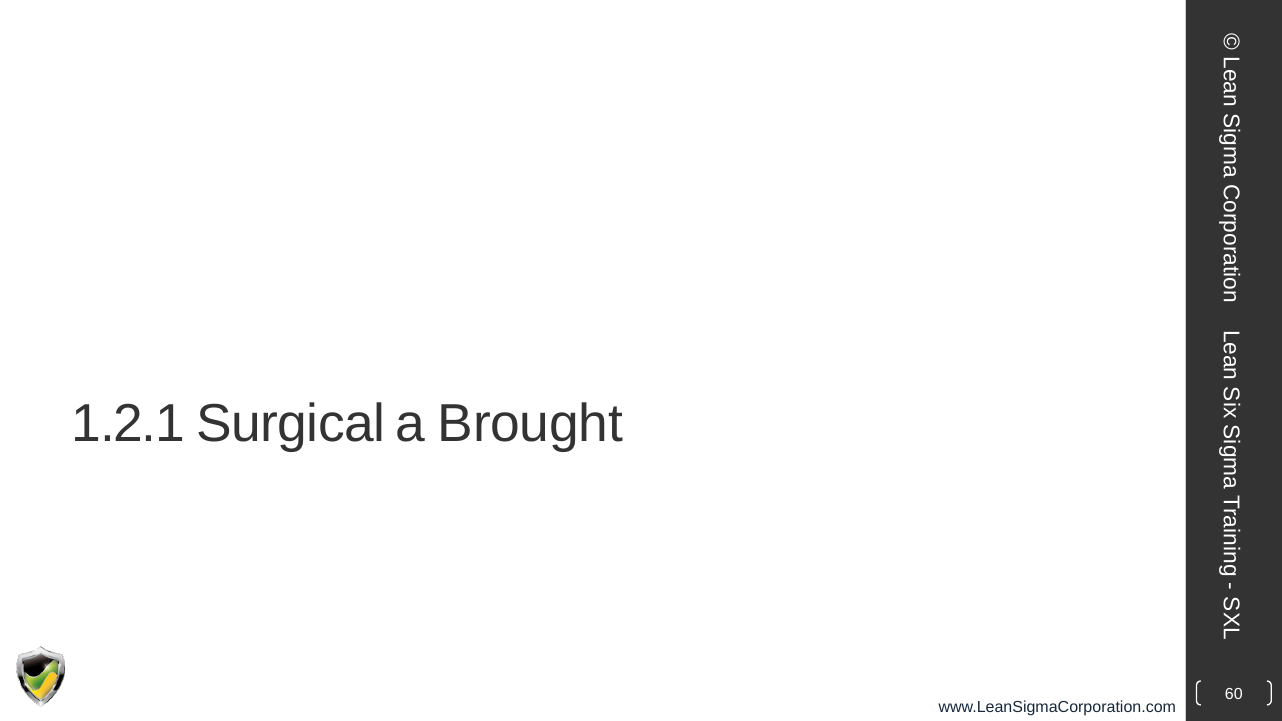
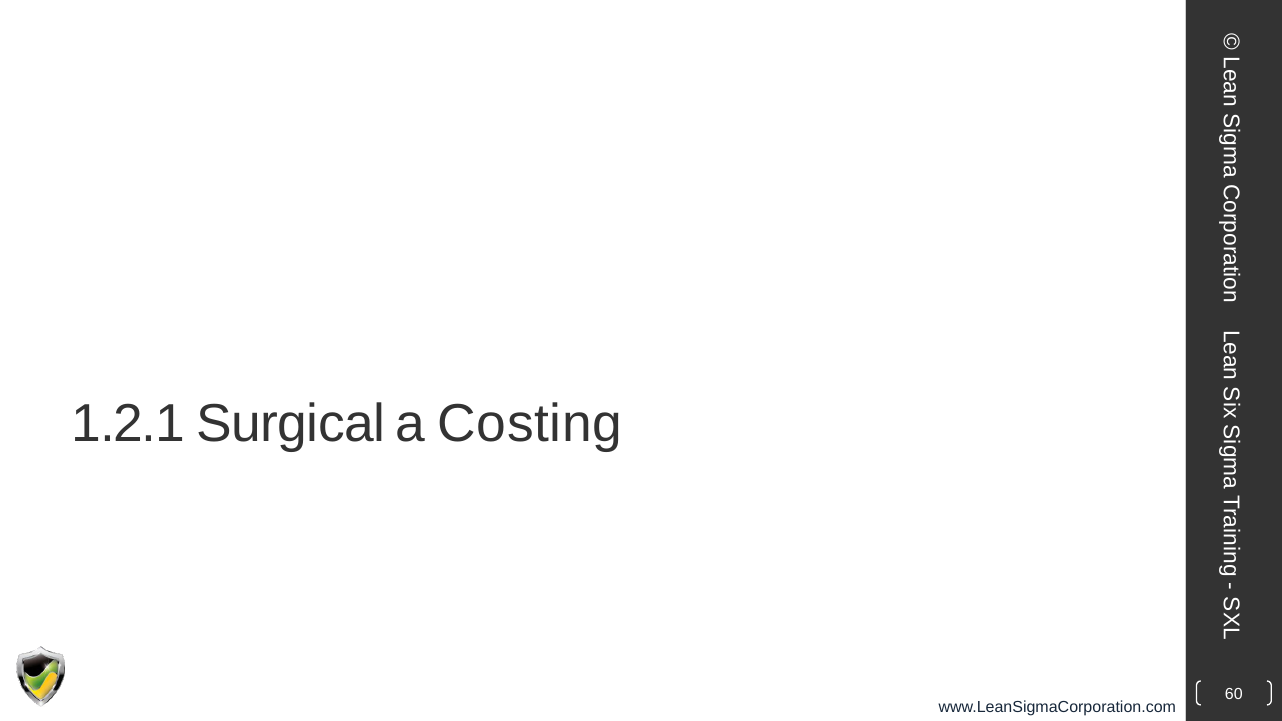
Brought: Brought -> Costing
